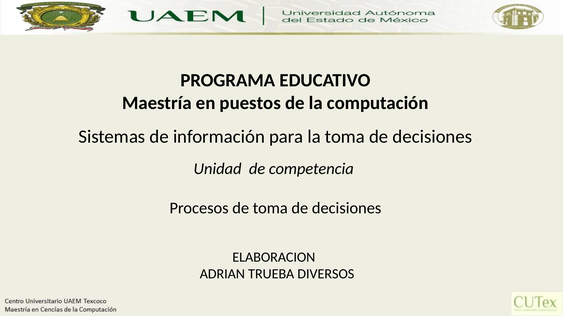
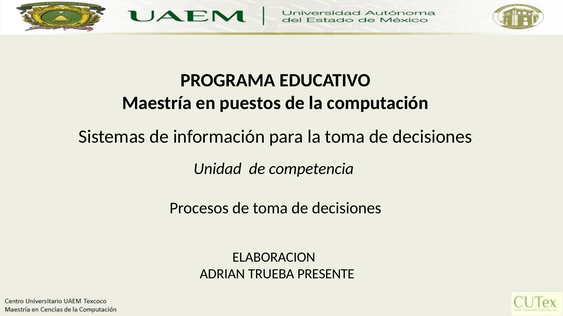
DIVERSOS: DIVERSOS -> PRESENTE
